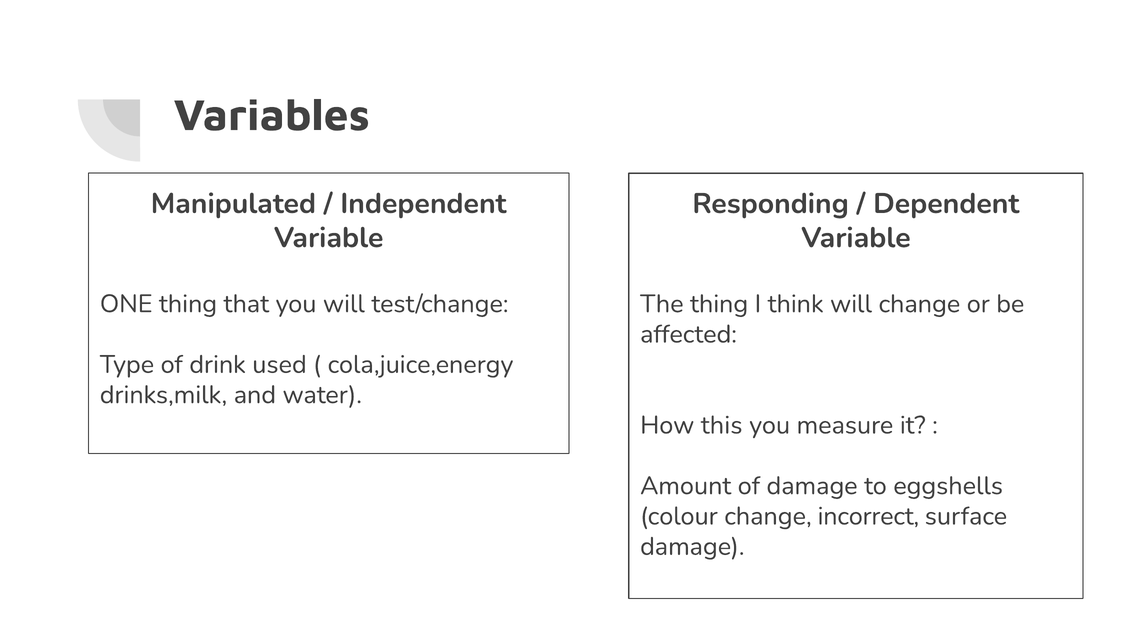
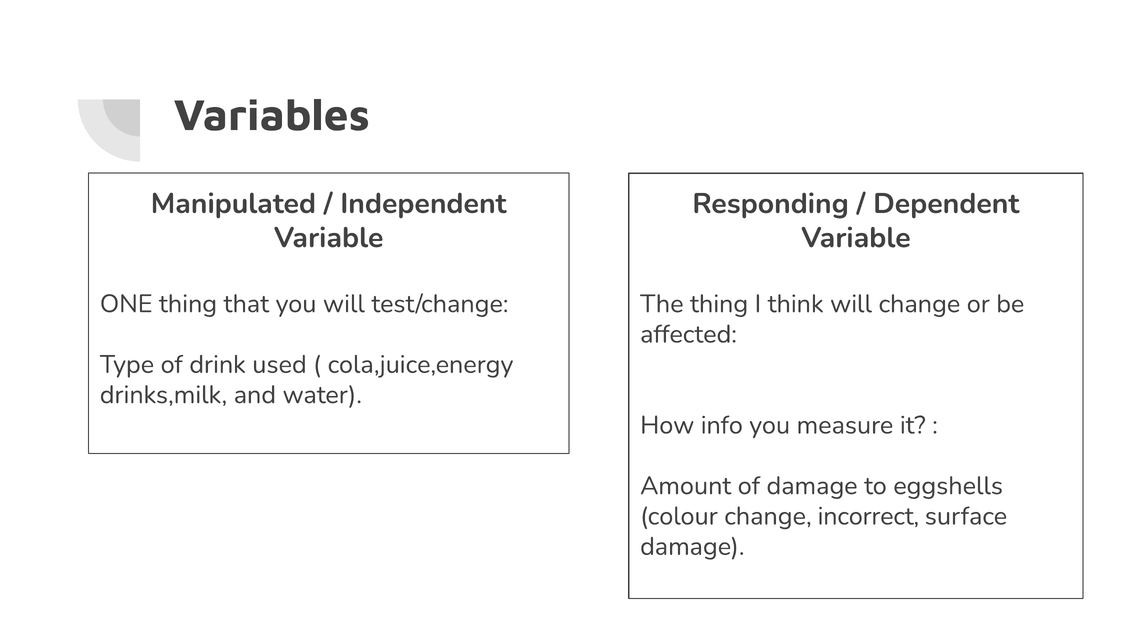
this: this -> info
